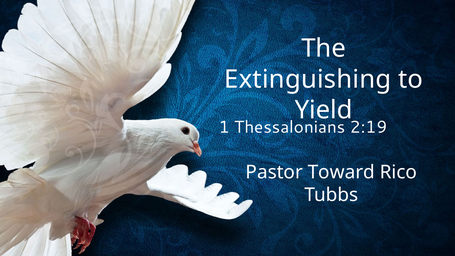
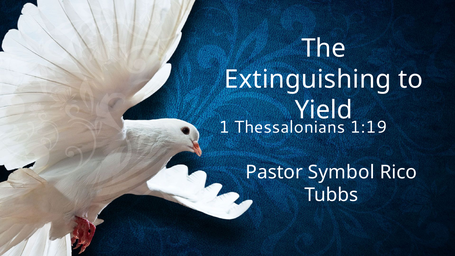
2:19: 2:19 -> 1:19
Toward: Toward -> Symbol
